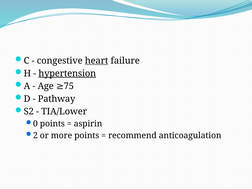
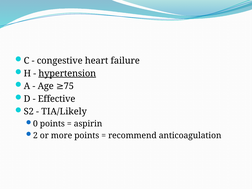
heart underline: present -> none
Pathway: Pathway -> Effective
TIA/Lower: TIA/Lower -> TIA/Likely
